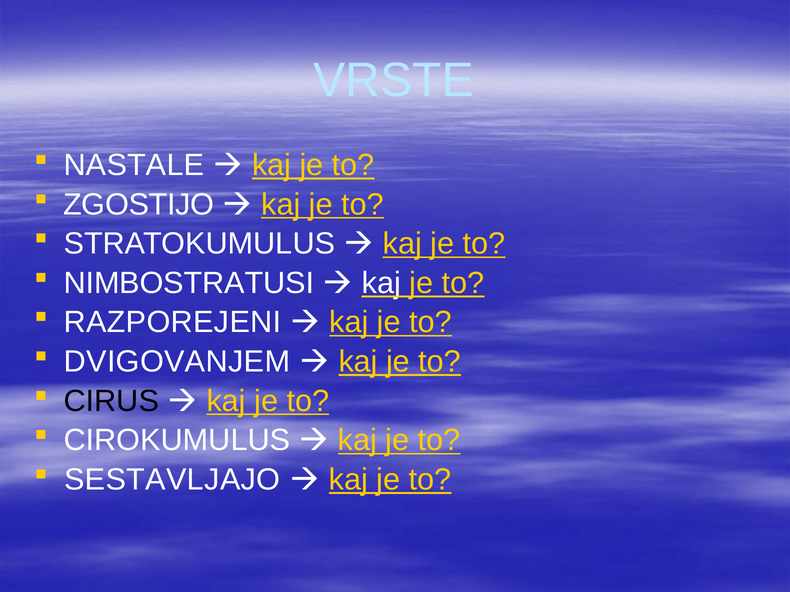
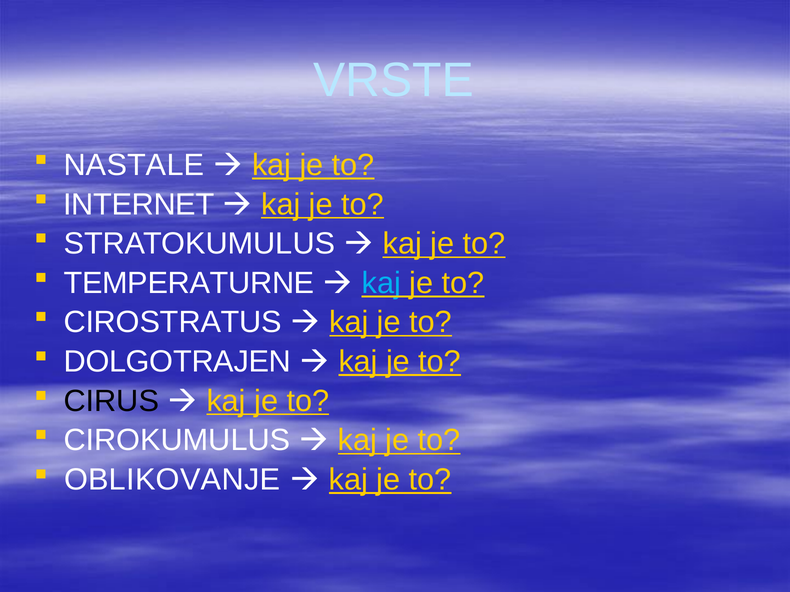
ZGOSTIJO: ZGOSTIJO -> INTERNET
NIMBOSTRATUSI: NIMBOSTRATUSI -> TEMPERATURNE
kaj at (381, 283) colour: white -> light blue
RAZPOREJENI: RAZPOREJENI -> CIROSTRATUS
DVIGOVANJEM: DVIGOVANJEM -> DOLGOTRAJEN
SESTAVLJAJO: SESTAVLJAJO -> OBLIKOVANJE
